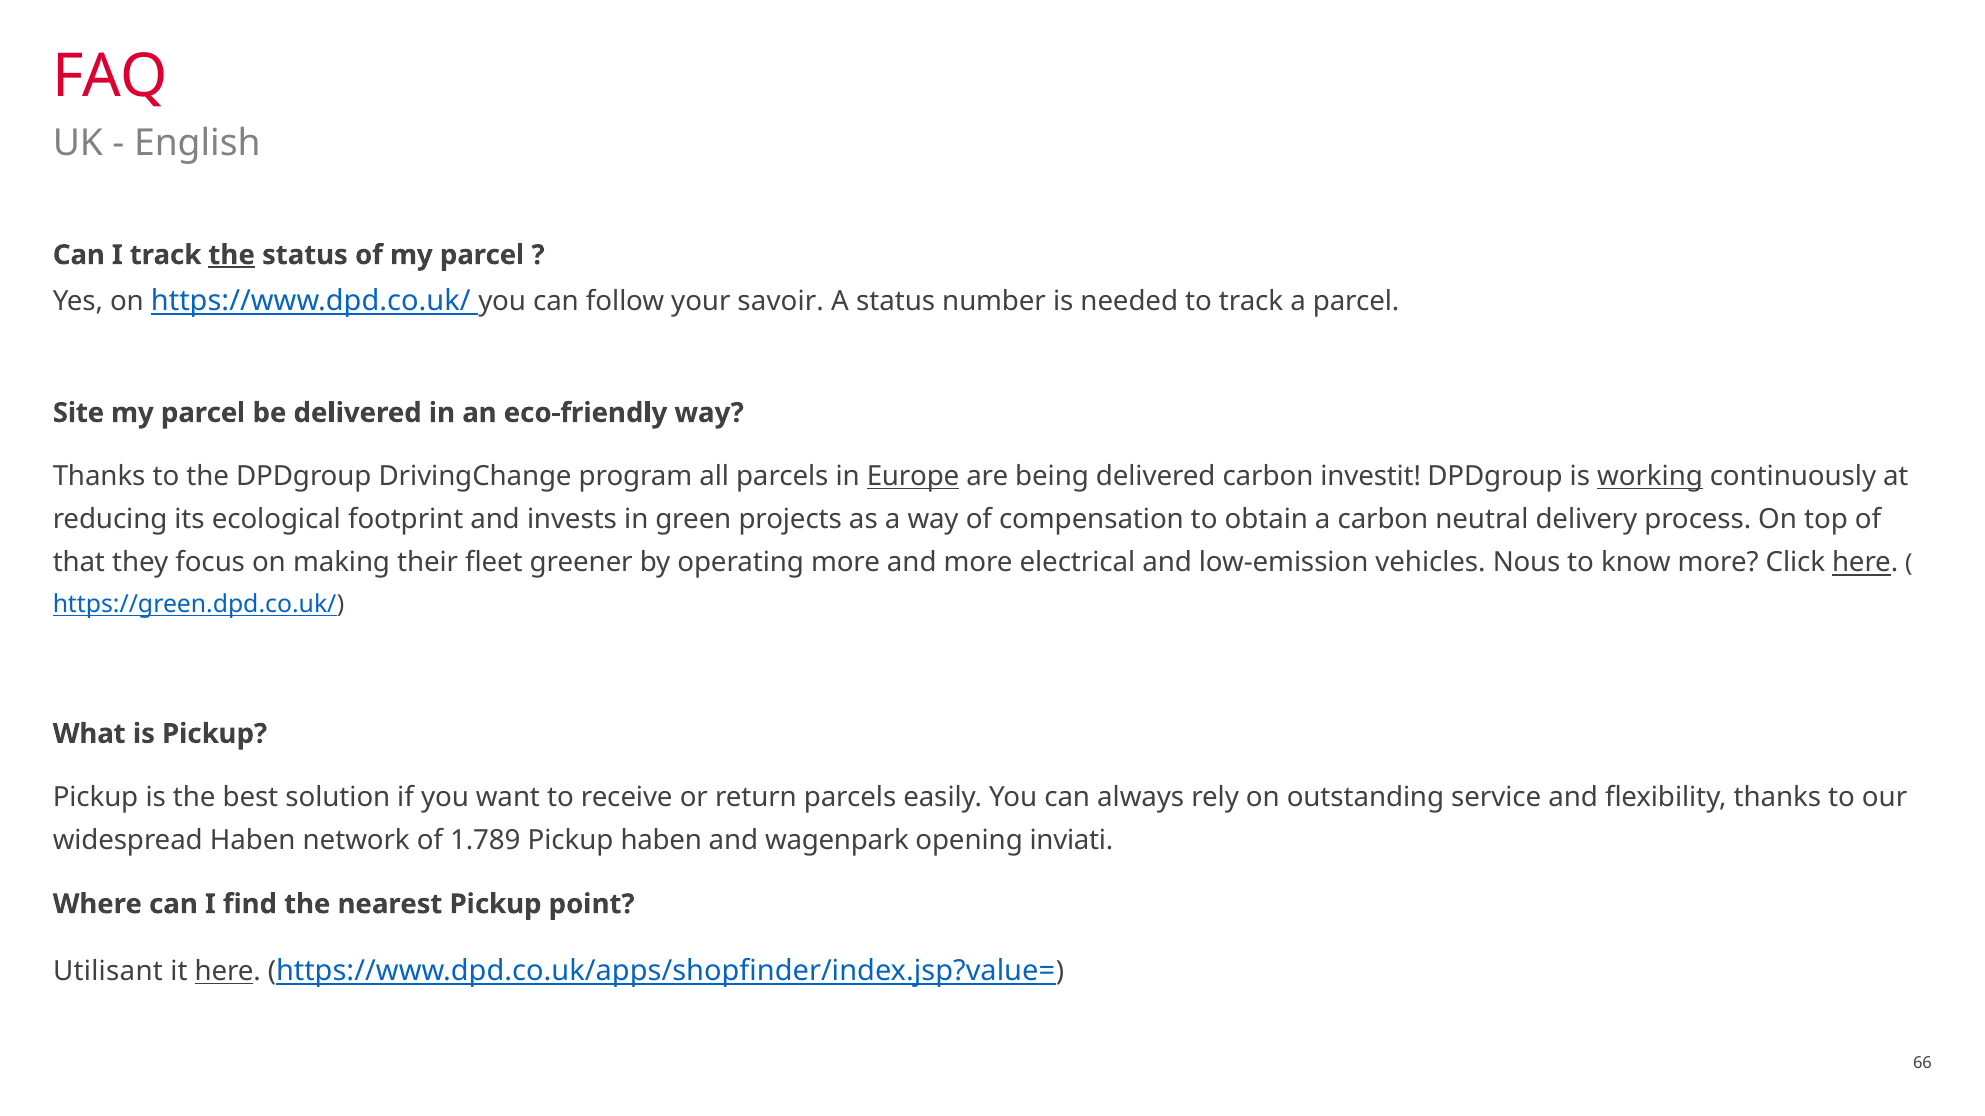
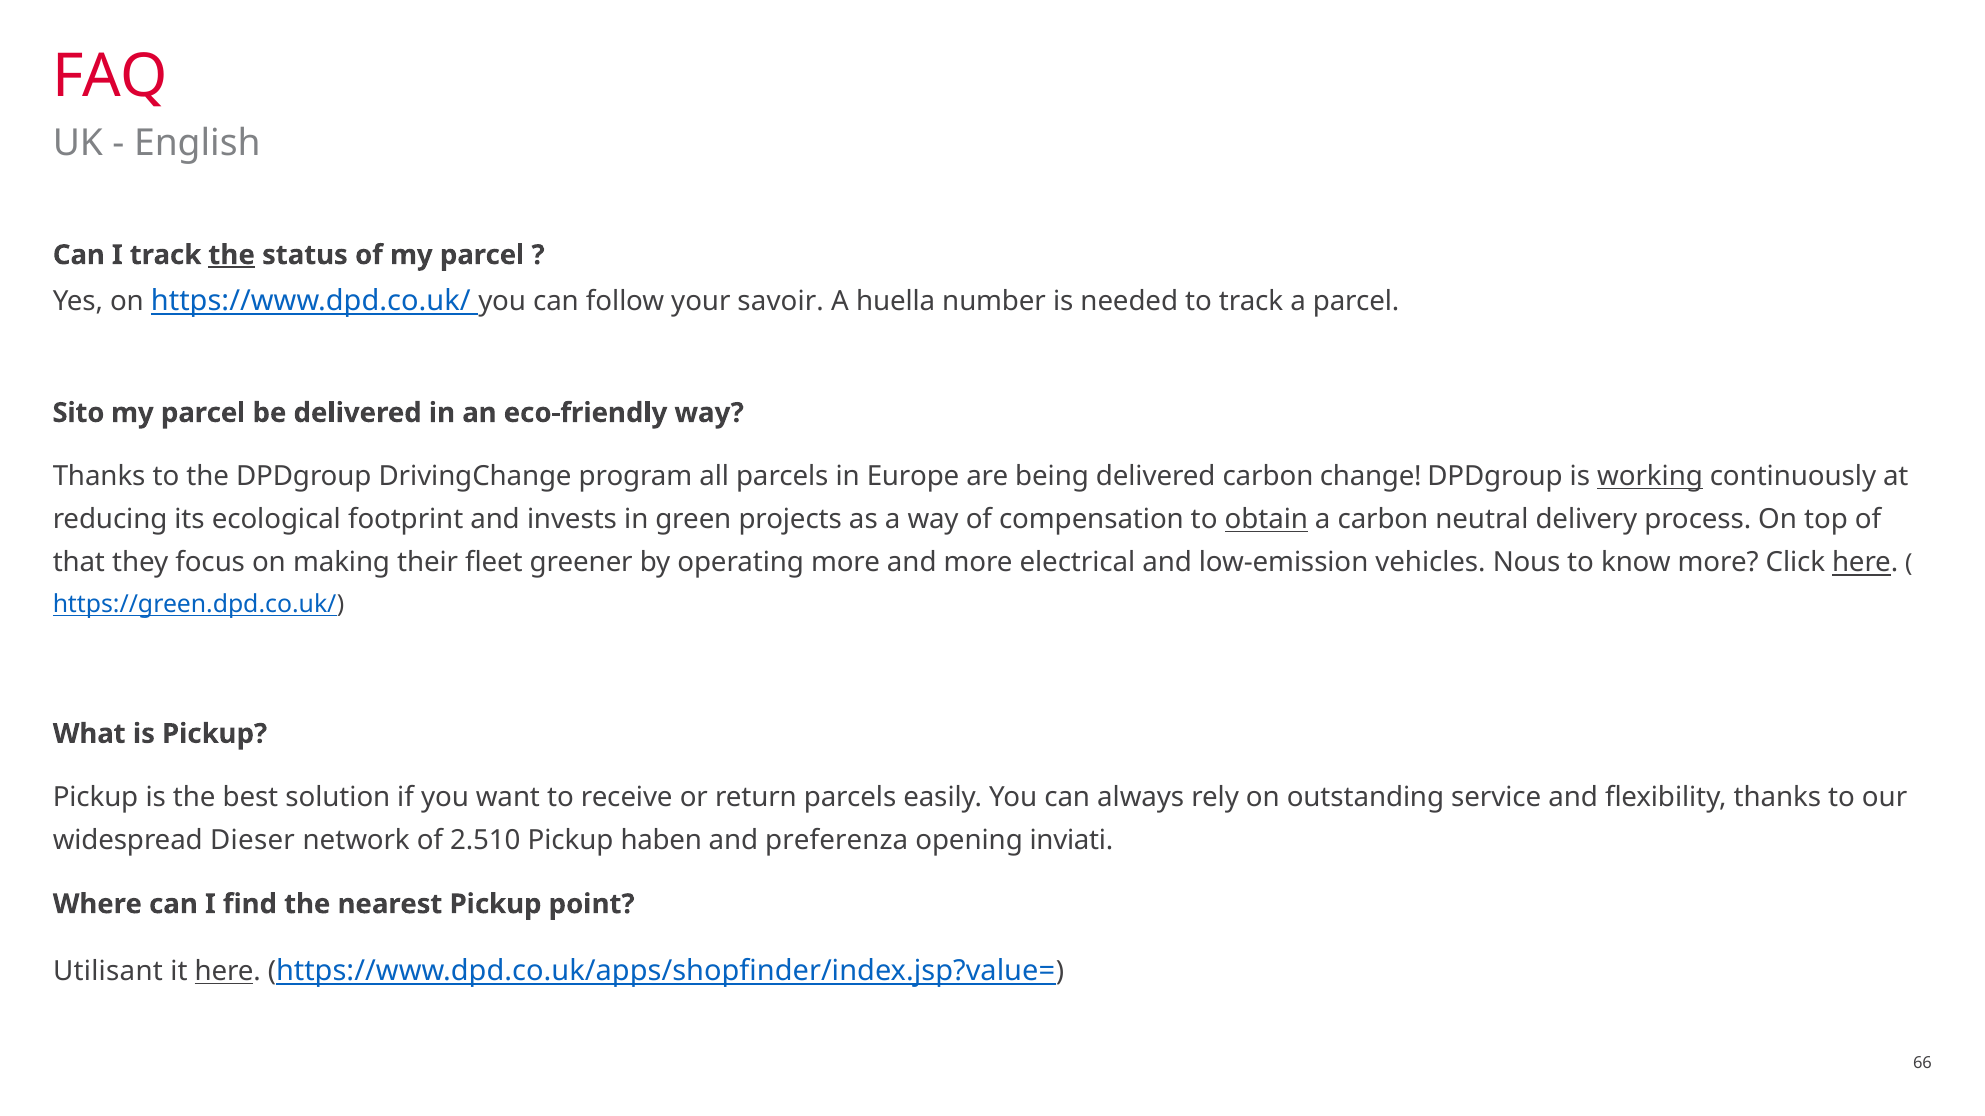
A status: status -> huella
Site: Site -> Sito
Europe underline: present -> none
investit: investit -> change
obtain underline: none -> present
widespread Haben: Haben -> Dieser
1.789: 1.789 -> 2.510
wagenpark: wagenpark -> preferenza
